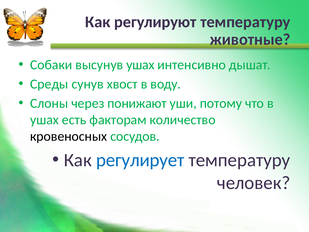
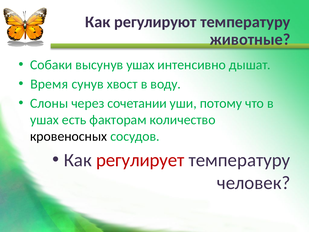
Среды: Среды -> Время
понижают: понижают -> сочетании
регулирует colour: blue -> red
